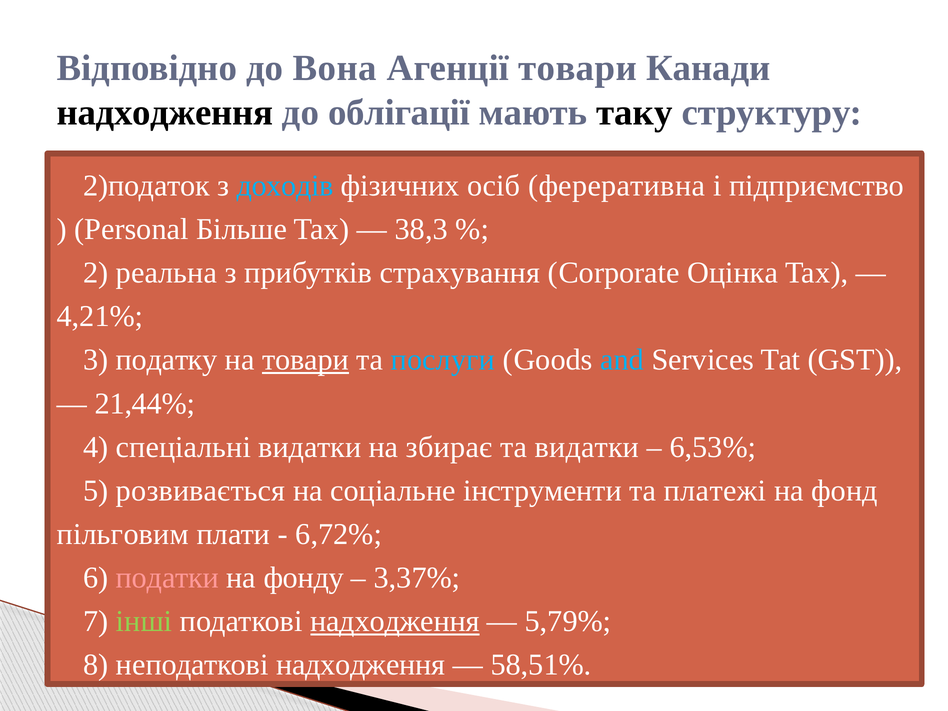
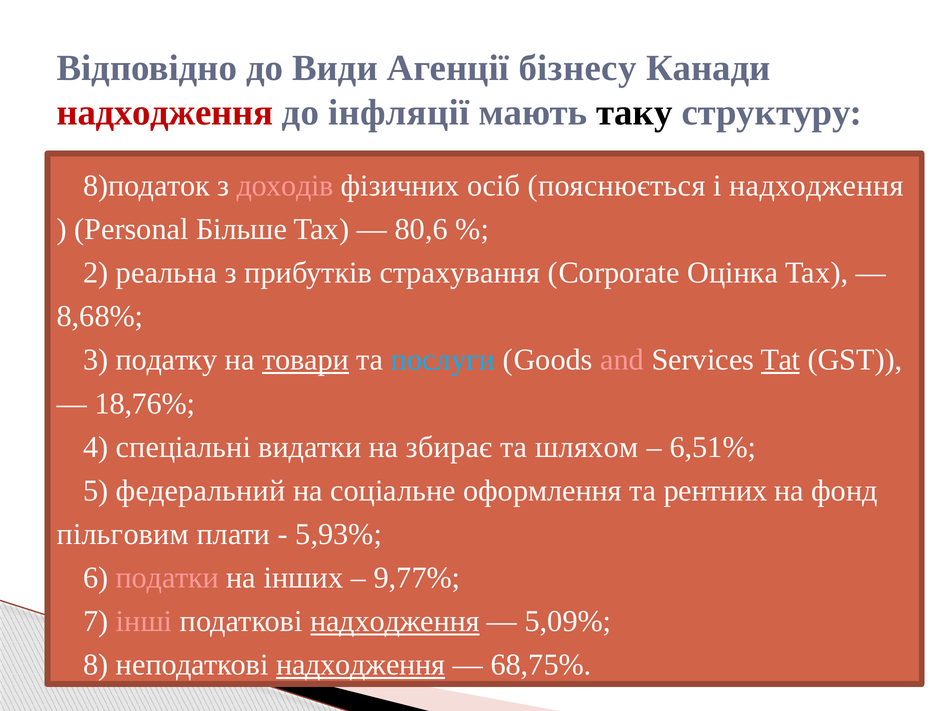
Вона: Вона -> Види
Агенції товари: товари -> бізнесу
надходження at (165, 112) colour: black -> red
облігації: облігації -> інфляції
2)податок: 2)податок -> 8)податок
доходів colour: light blue -> pink
фереративна: фереративна -> пояснюється
і підприємство: підприємство -> надходження
38,3: 38,3 -> 80,6
4,21%: 4,21% -> 8,68%
and colour: light blue -> pink
Tat underline: none -> present
21,44%: 21,44% -> 18,76%
та видатки: видатки -> шляхом
6,53%: 6,53% -> 6,51%
розвивається: розвивається -> федеральний
інструменти: інструменти -> оформлення
платежі: платежі -> рентних
6,72%: 6,72% -> 5,93%
фонду: фонду -> інших
3,37%: 3,37% -> 9,77%
інші colour: light green -> pink
5,79%: 5,79% -> 5,09%
надходження at (361, 665) underline: none -> present
58,51%: 58,51% -> 68,75%
